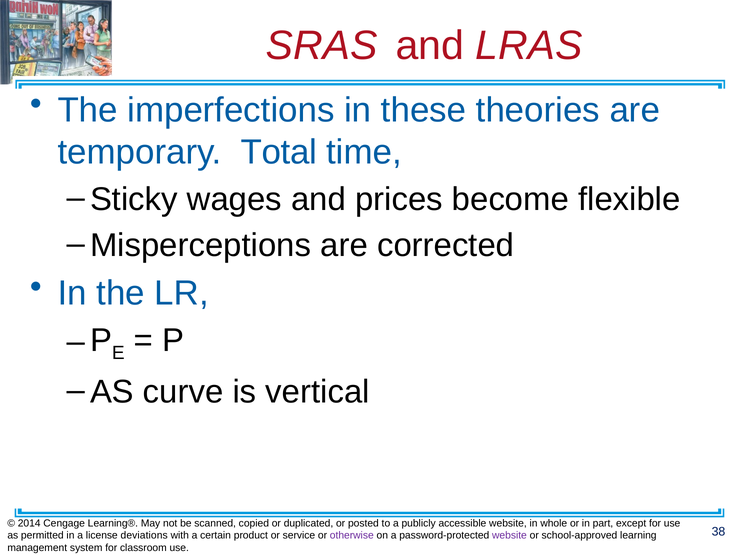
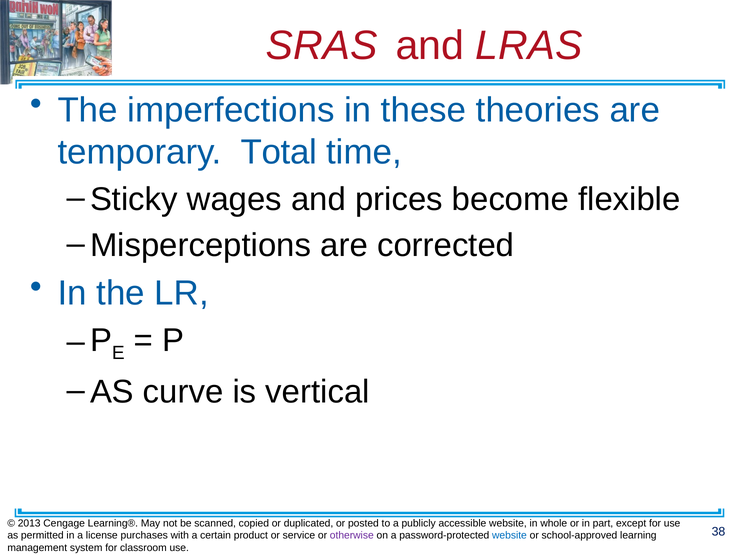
2014: 2014 -> 2013
deviations: deviations -> purchases
website at (509, 536) colour: purple -> blue
